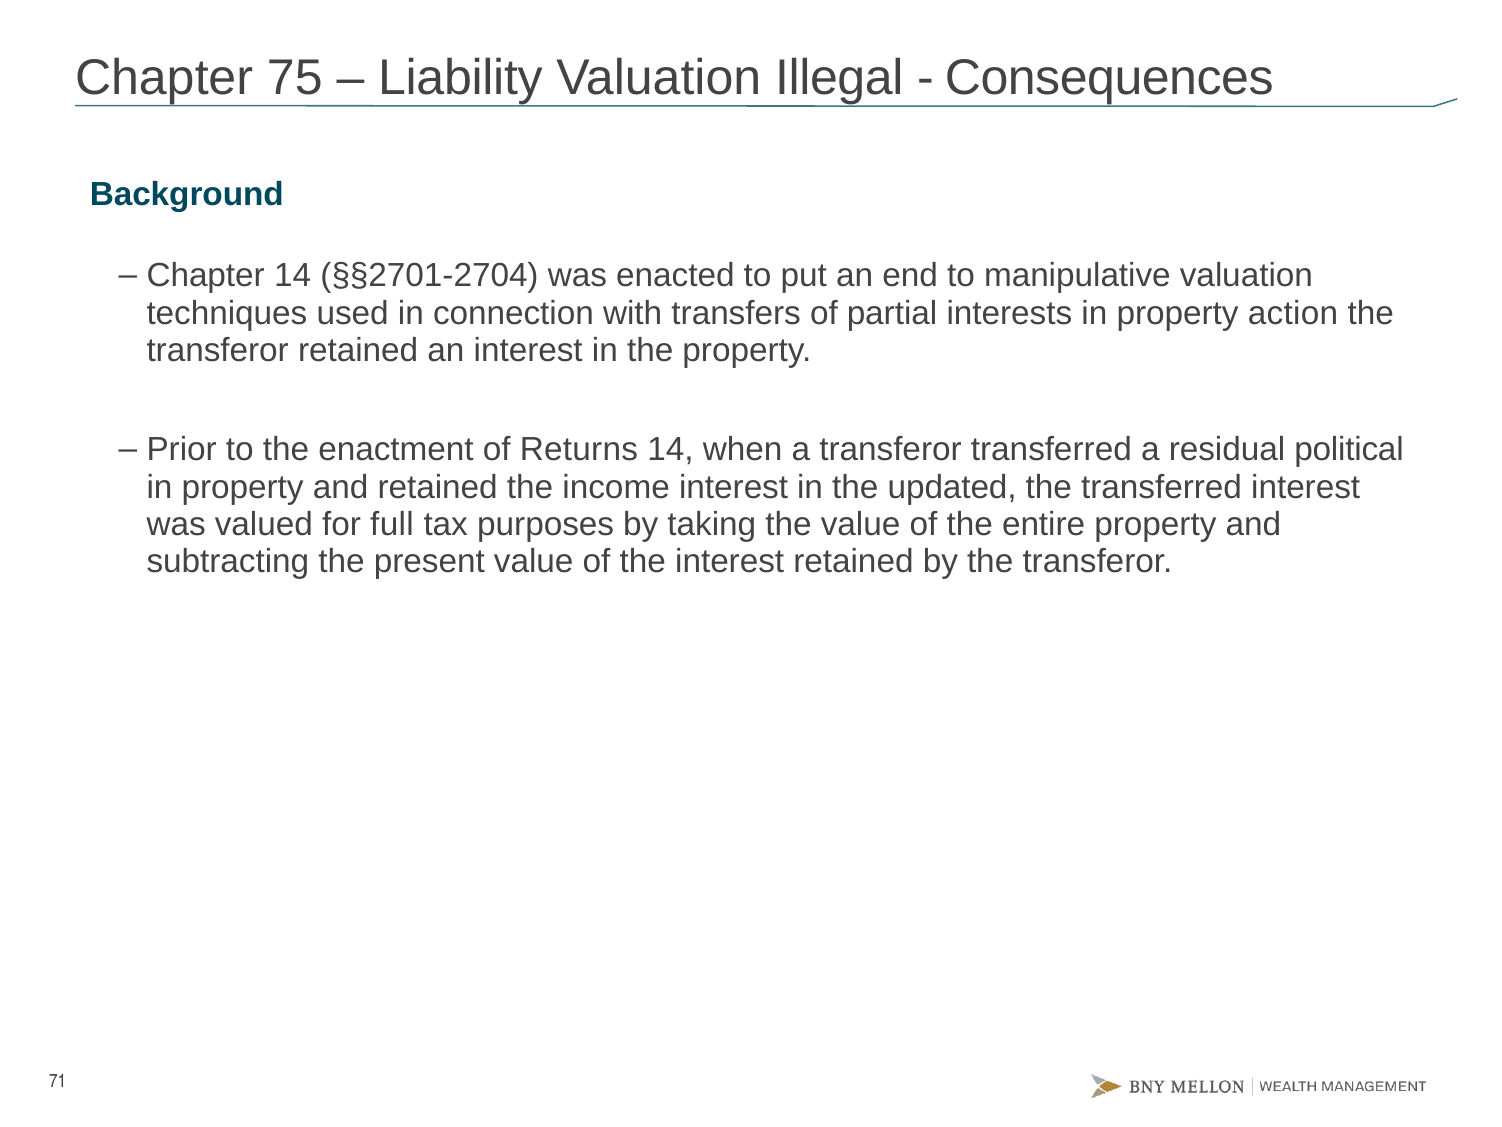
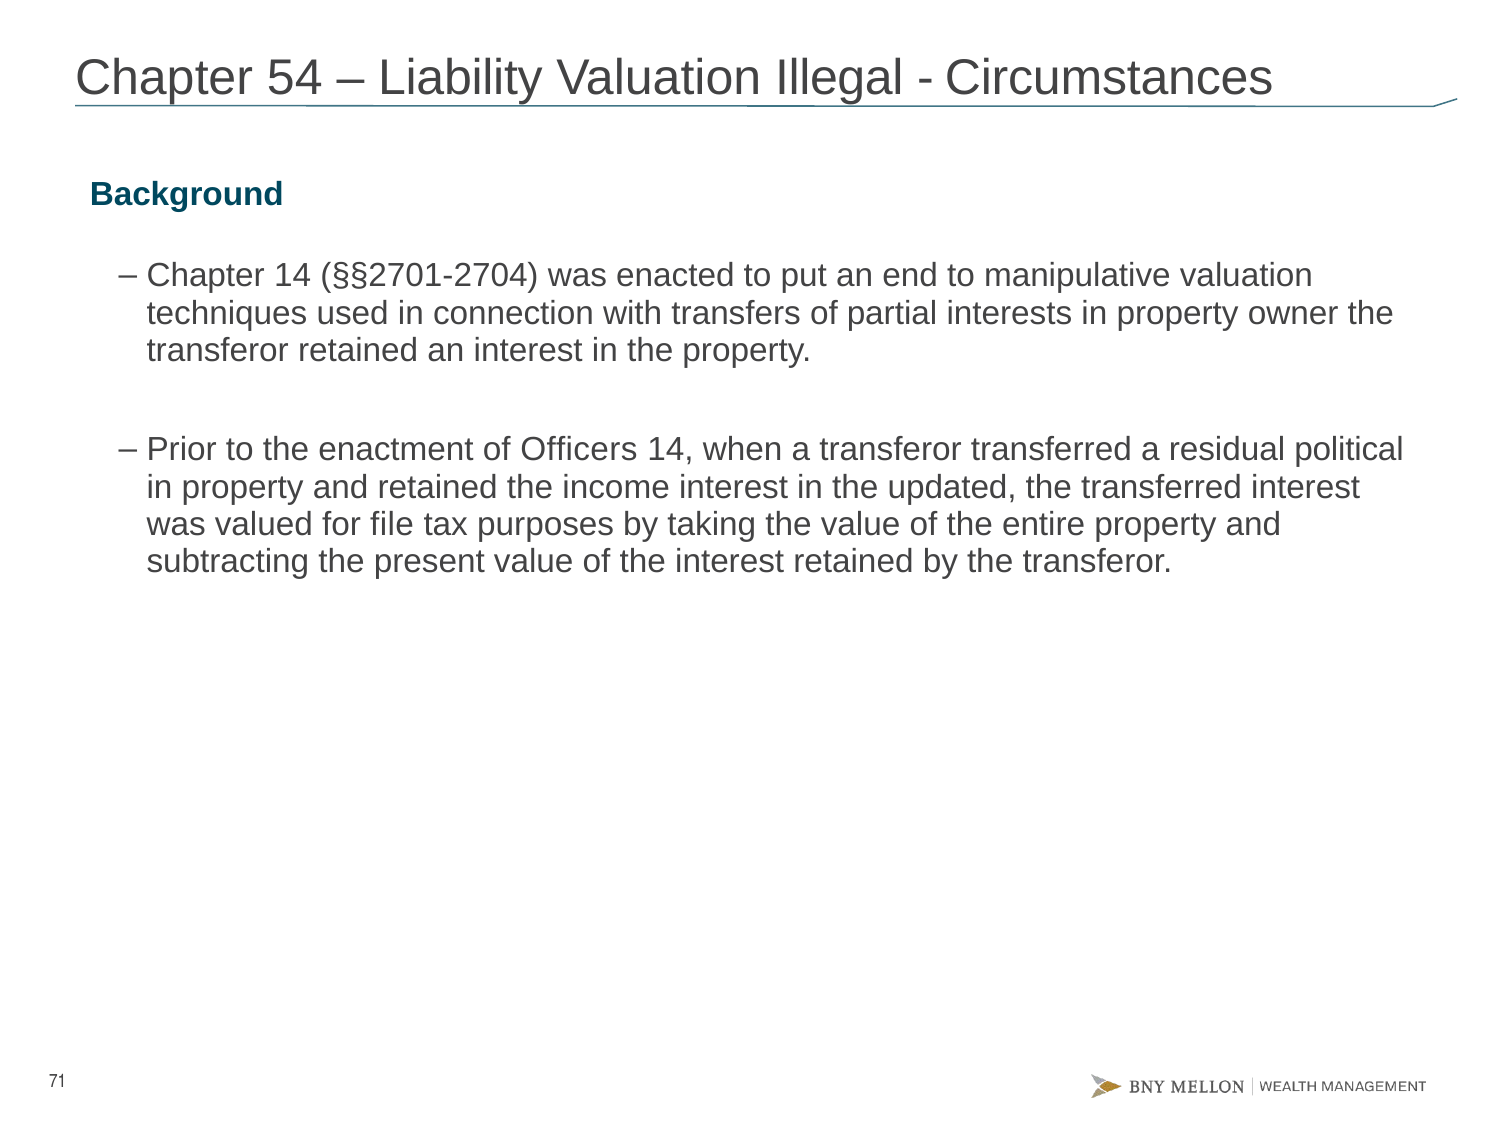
75: 75 -> 54
Consequences: Consequences -> Circumstances
action: action -> owner
Returns: Returns -> Officers
full: full -> file
